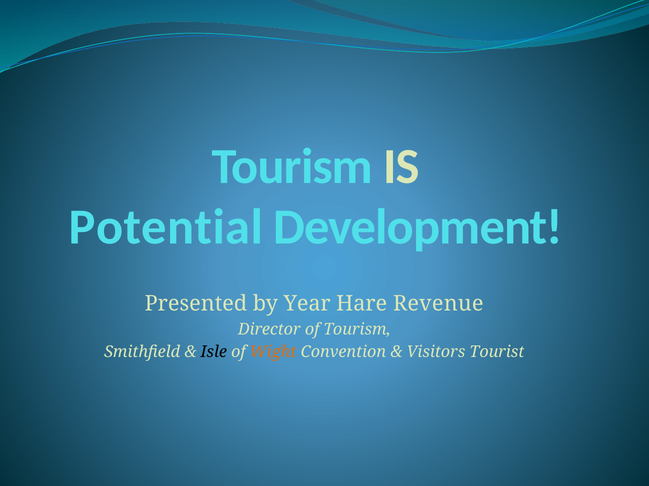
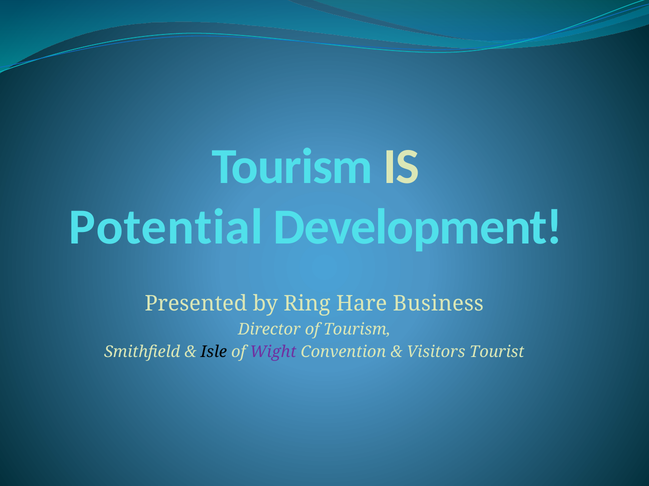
Year: Year -> Ring
Revenue: Revenue -> Business
Wight colour: orange -> purple
